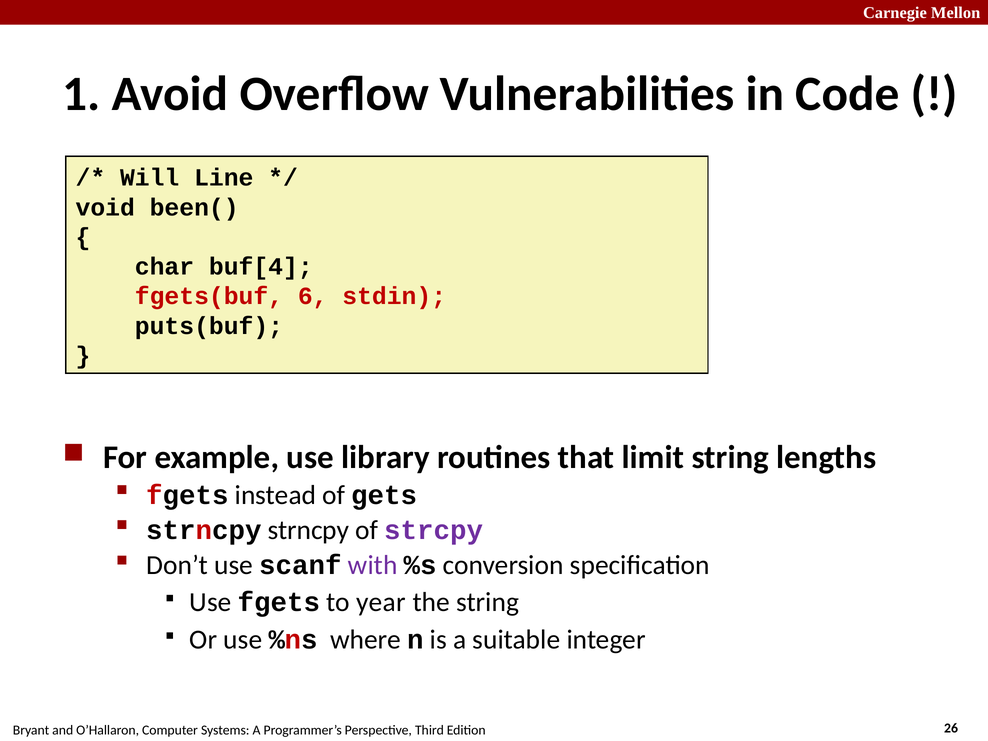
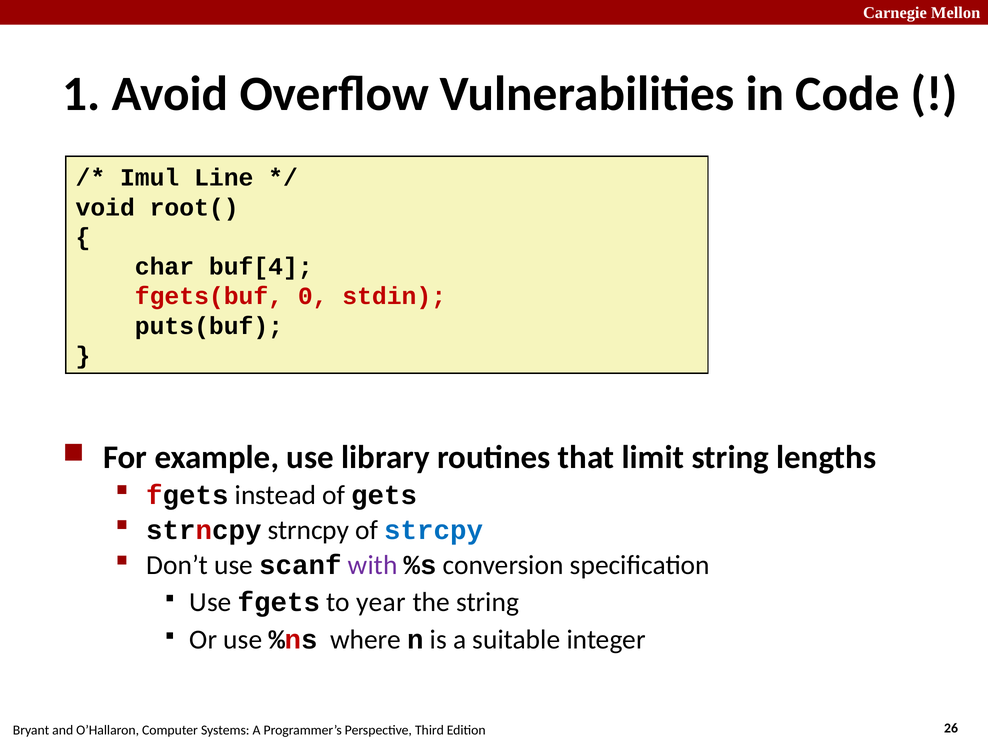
Will: Will -> Imul
been(: been( -> root(
6: 6 -> 0
strcpy colour: purple -> blue
